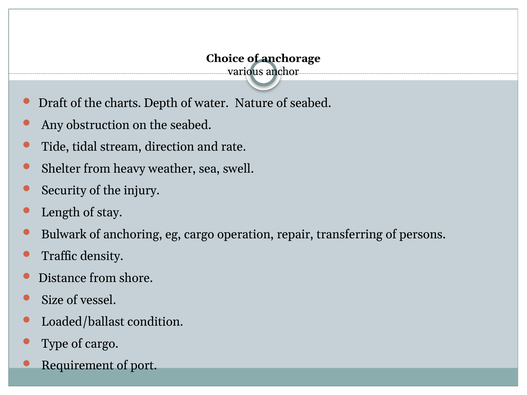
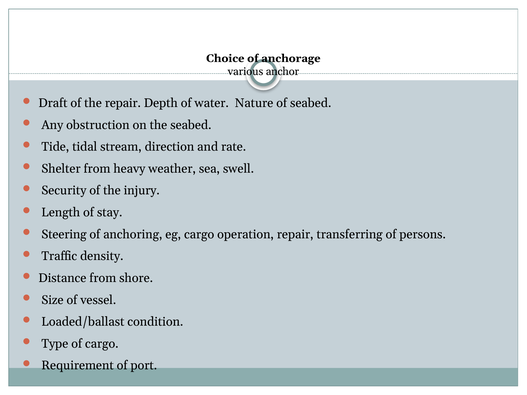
the charts: charts -> repair
Bulwark: Bulwark -> Steering
